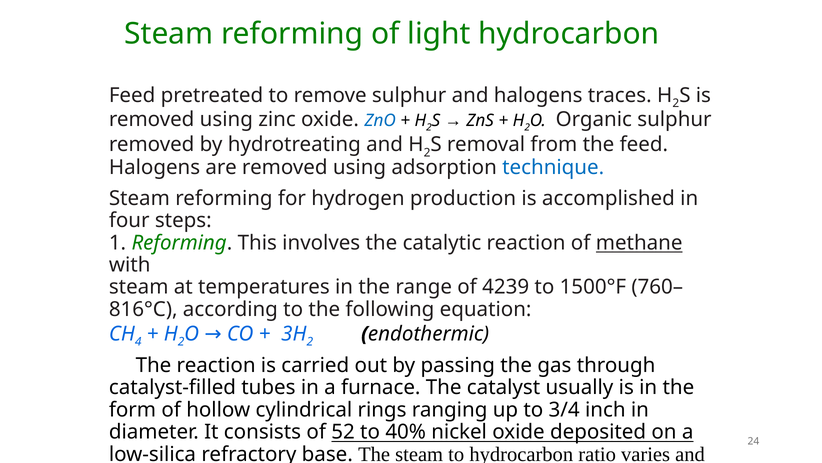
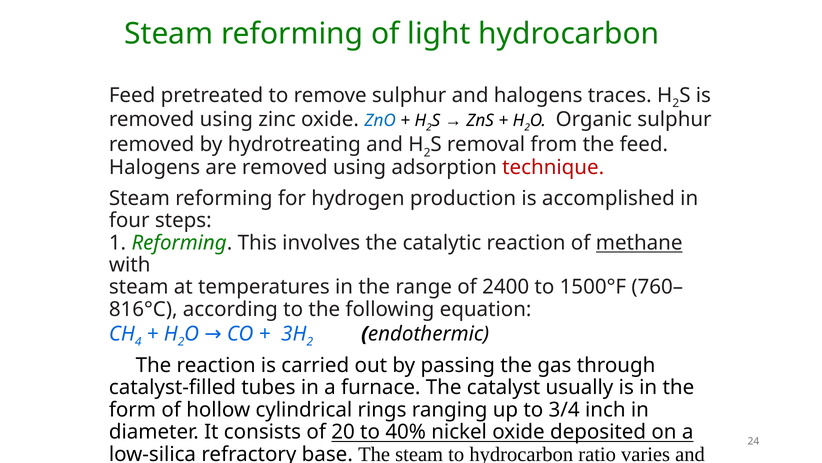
technique colour: blue -> red
4239: 4239 -> 2400
52: 52 -> 20
